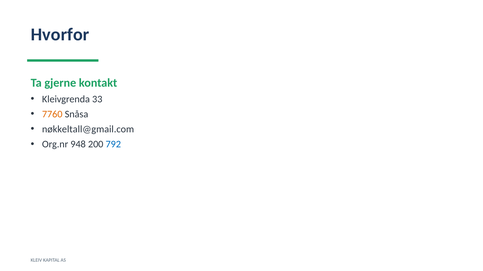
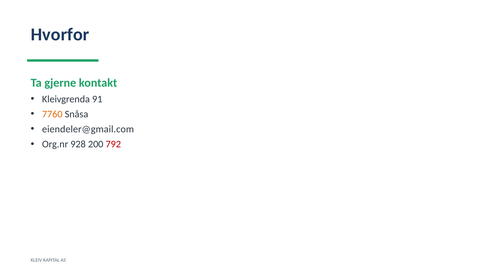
33: 33 -> 91
nøkkeltall@gmail.com: nøkkeltall@gmail.com -> eiendeler@gmail.com
948: 948 -> 928
792 colour: blue -> red
